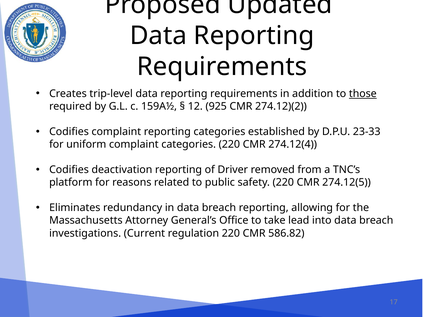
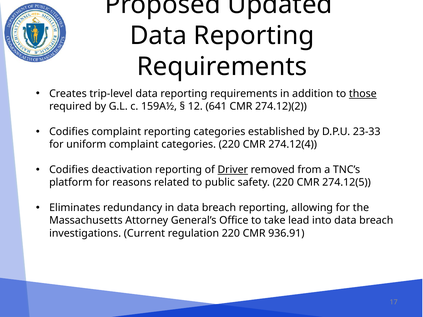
925: 925 -> 641
Driver underline: none -> present
586.82: 586.82 -> 936.91
